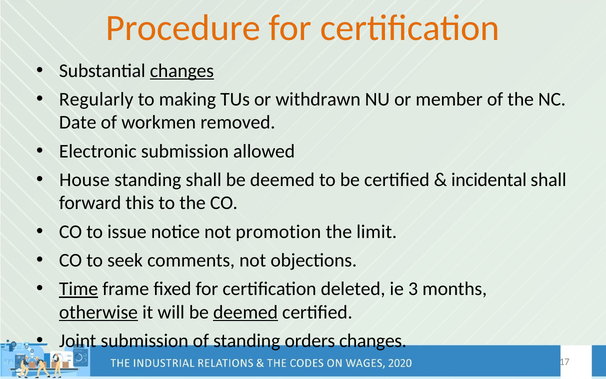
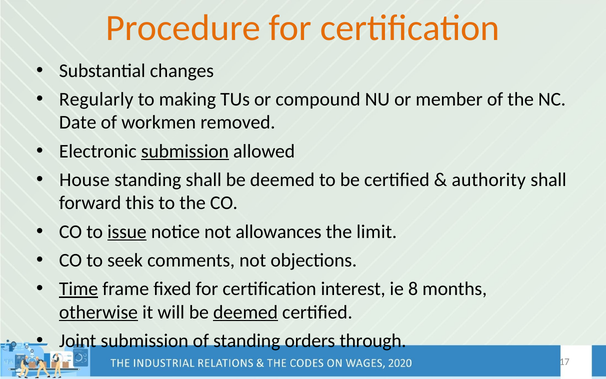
changes at (182, 71) underline: present -> none
withdrawn: withdrawn -> compound
submission at (185, 151) underline: none -> present
incidental: incidental -> authority
issue underline: none -> present
promotion: promotion -> allowances
deleted: deleted -> interest
3: 3 -> 8
orders changes: changes -> through
